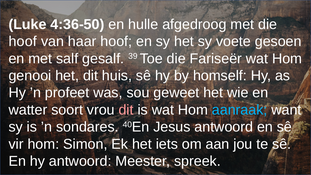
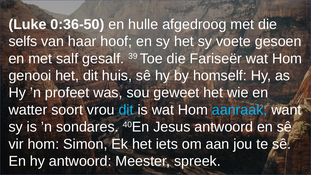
4:36-50: 4:36-50 -> 0:36-50
hoof at (23, 41): hoof -> selfs
dit at (126, 110) colour: pink -> light blue
